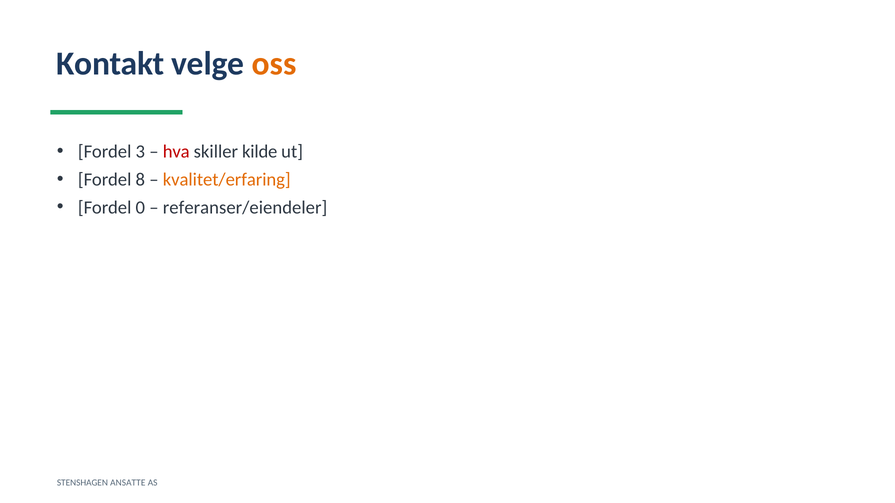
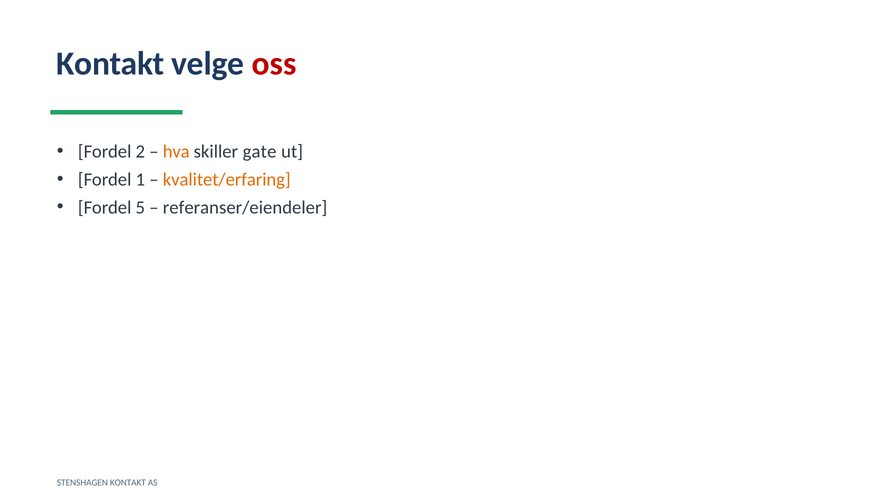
oss colour: orange -> red
3: 3 -> 2
hva colour: red -> orange
kilde: kilde -> gate
8: 8 -> 1
0: 0 -> 5
STENSHAGEN ANSATTE: ANSATTE -> KONTAKT
